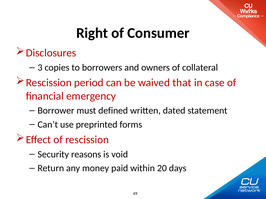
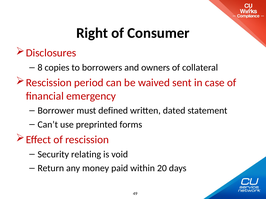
3: 3 -> 8
that: that -> sent
reasons: reasons -> relating
